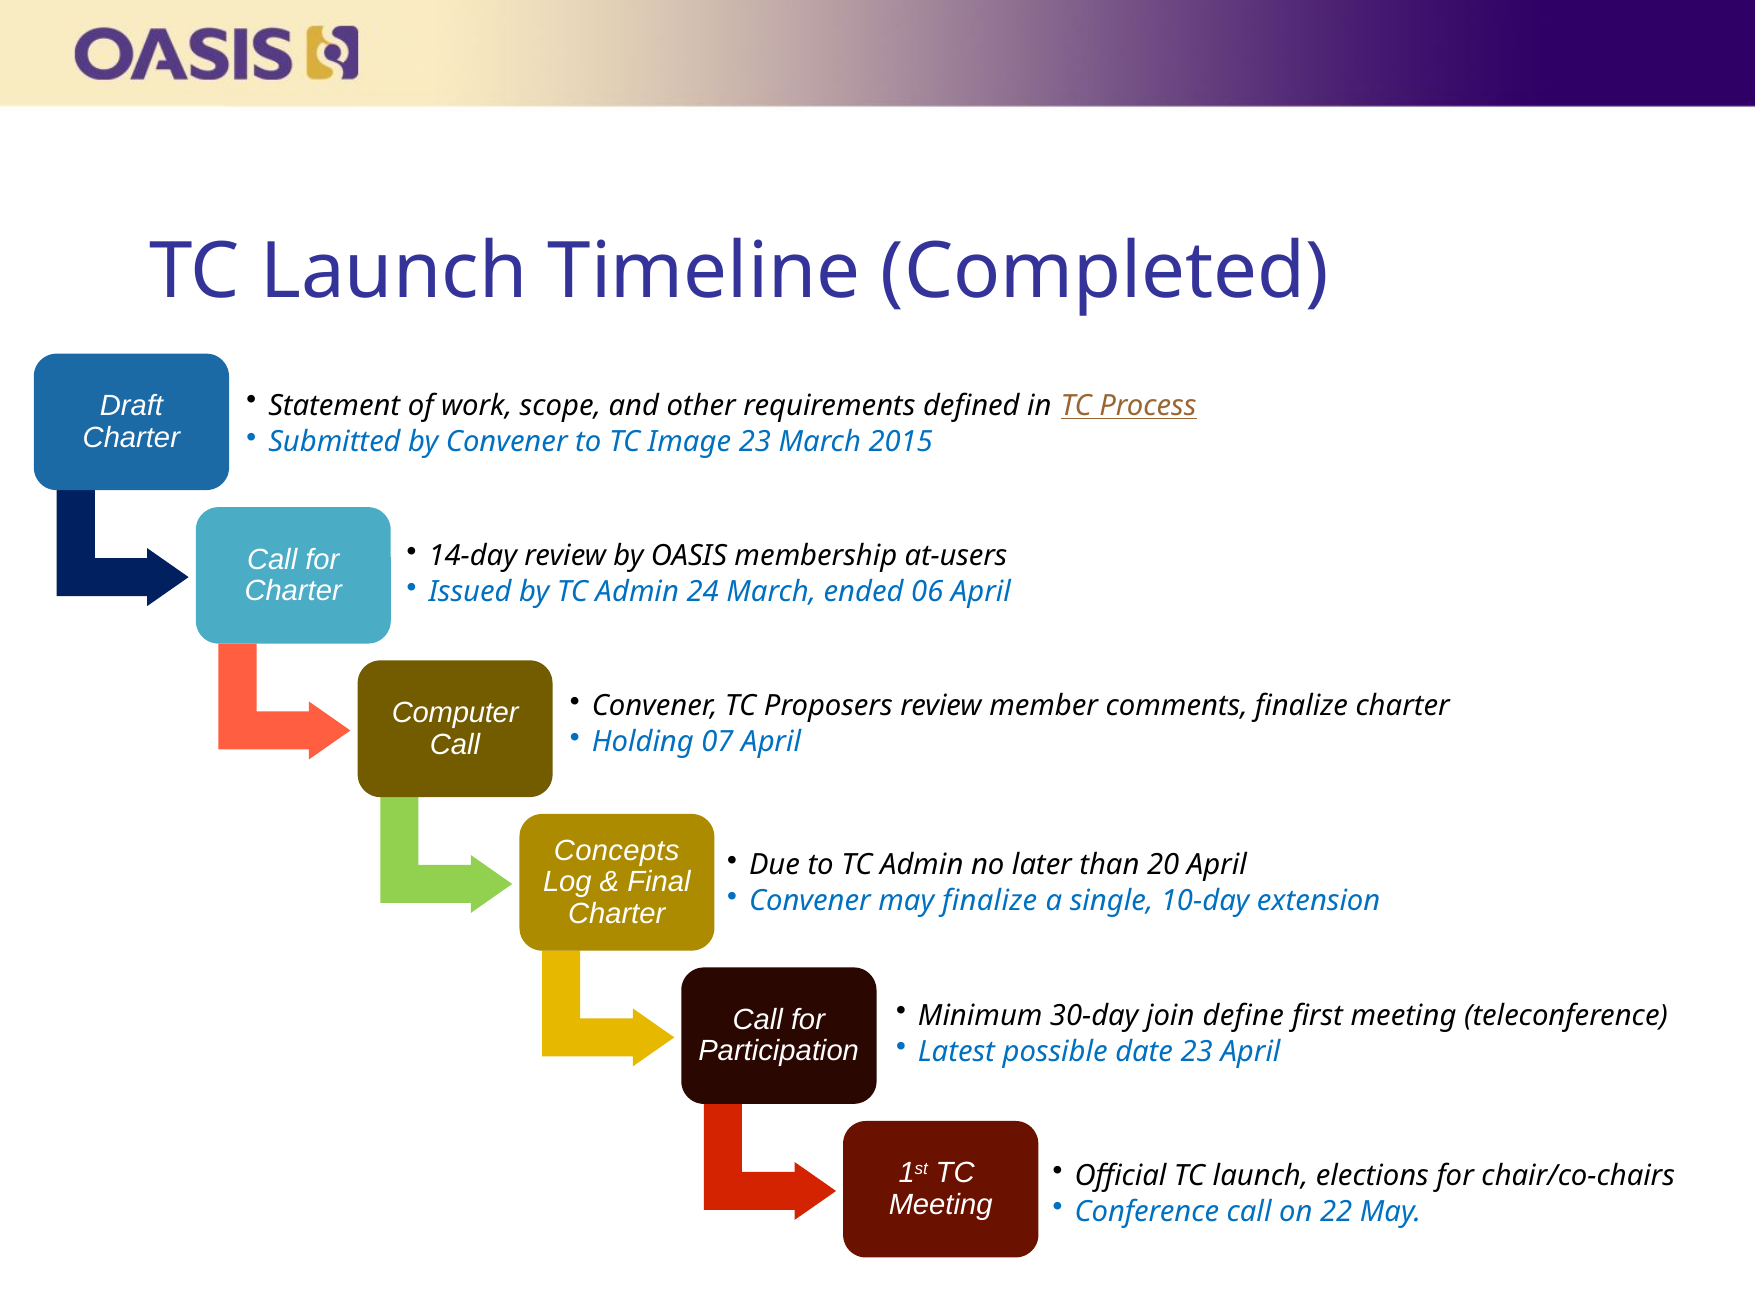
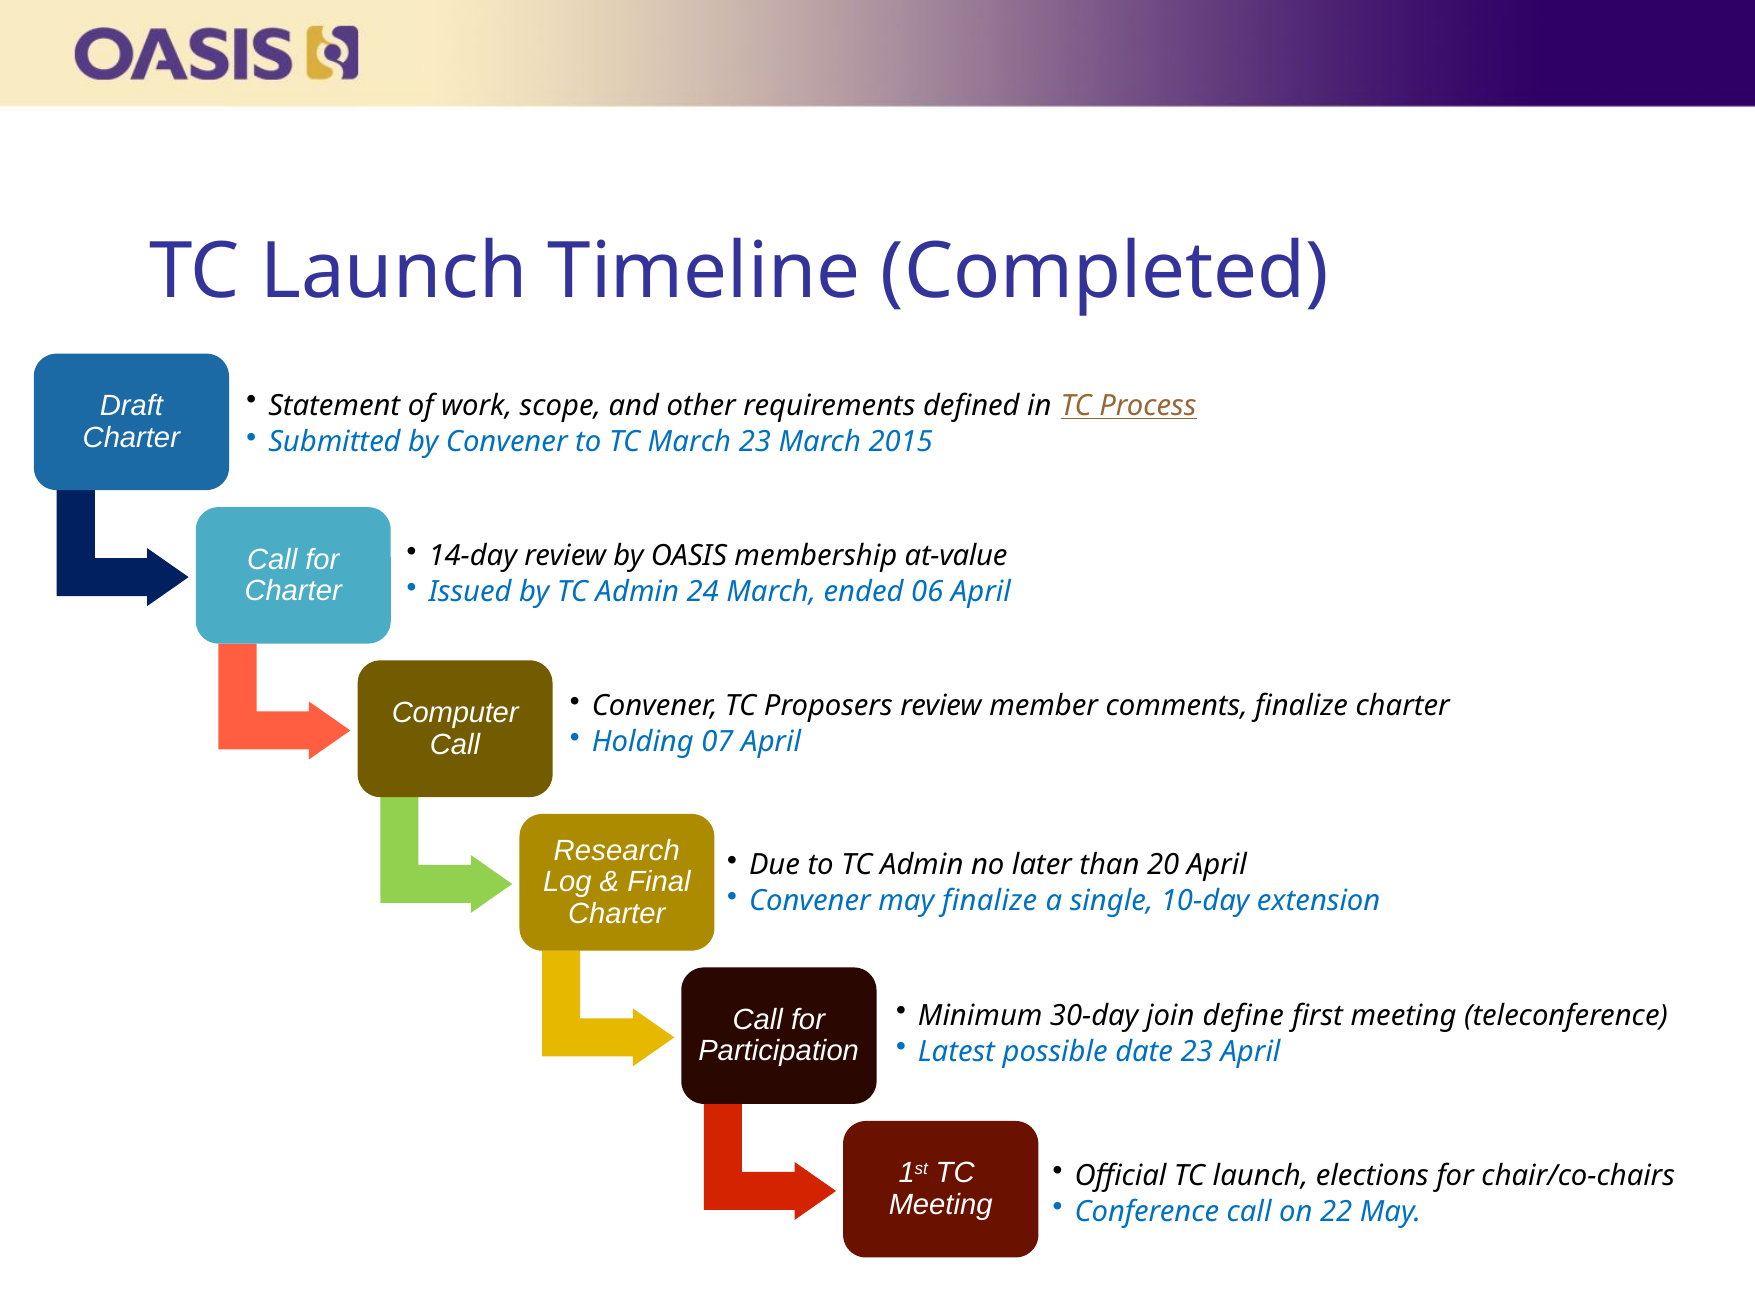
TC Image: Image -> March
at-users: at-users -> at-value
Concepts: Concepts -> Research
